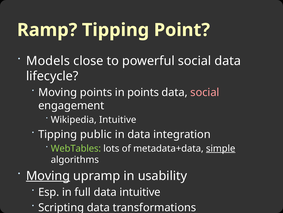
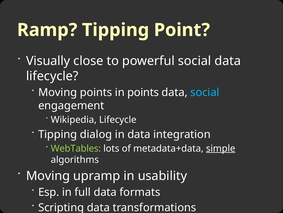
Models at (48, 61): Models -> Visually
social at (205, 92) colour: pink -> light blue
Wikipedia Intuitive: Intuitive -> Lifecycle
Tipping public: public -> dialog
Moving at (48, 175) underline: present -> none
data intuitive: intuitive -> formats
